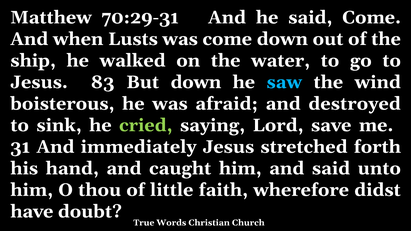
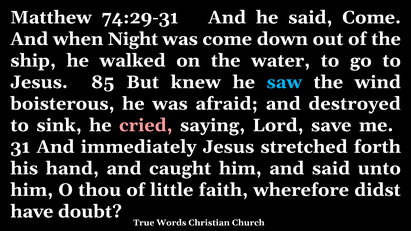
70:29-31: 70:29-31 -> 74:29-31
Lusts: Lusts -> Night
83: 83 -> 85
But down: down -> knew
cried colour: light green -> pink
